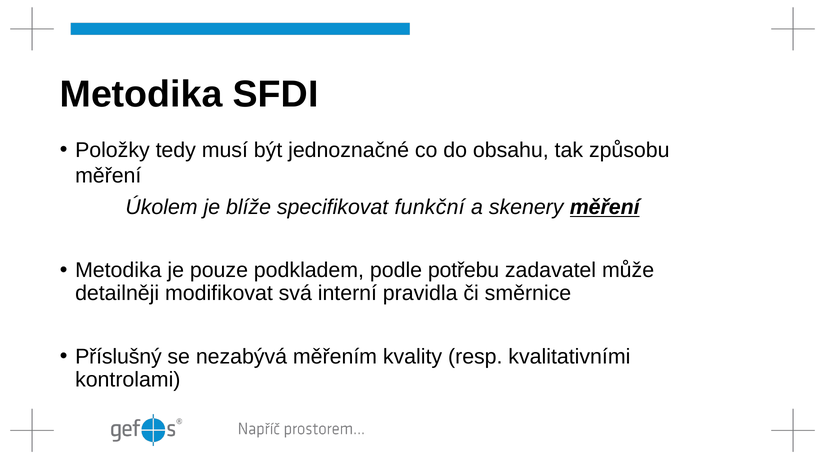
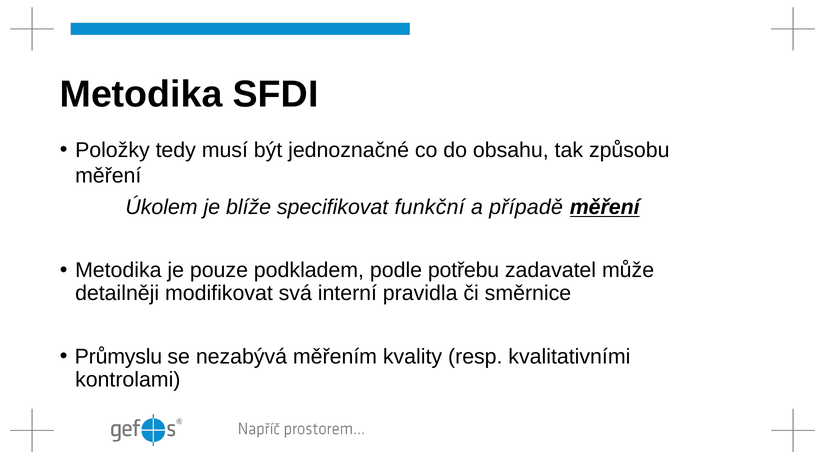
skenery: skenery -> případě
Příslušný: Příslušný -> Průmyslu
